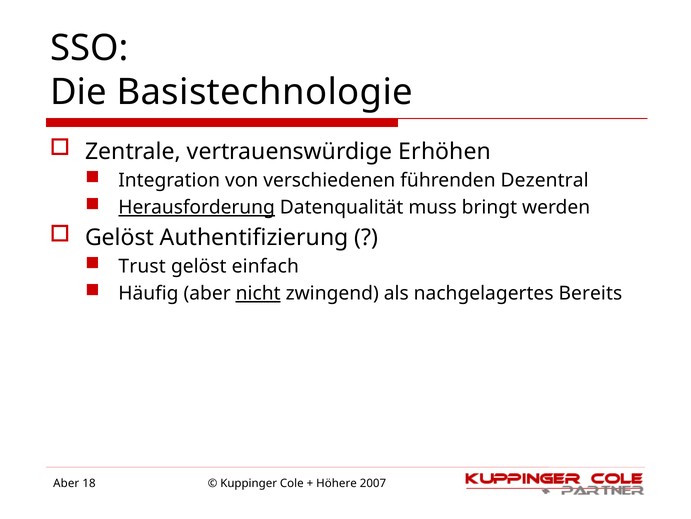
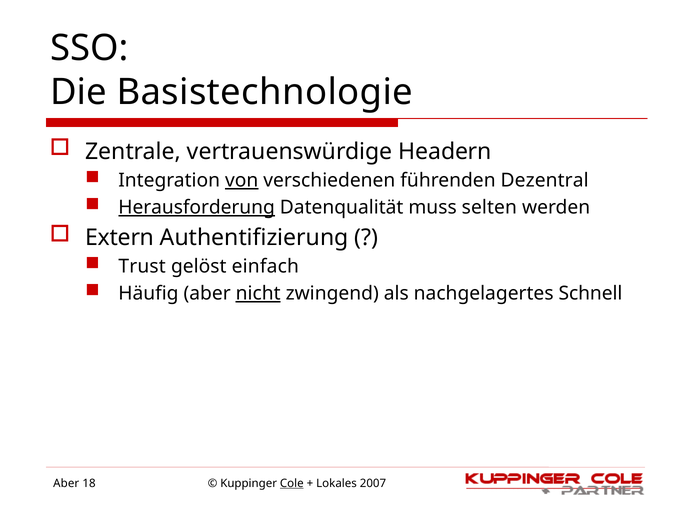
Erhöhen: Erhöhen -> Headern
von underline: none -> present
bringt: bringt -> selten
Gelöst at (120, 237): Gelöst -> Extern
Bereits: Bereits -> Schnell
Cole underline: none -> present
Höhere: Höhere -> Lokales
